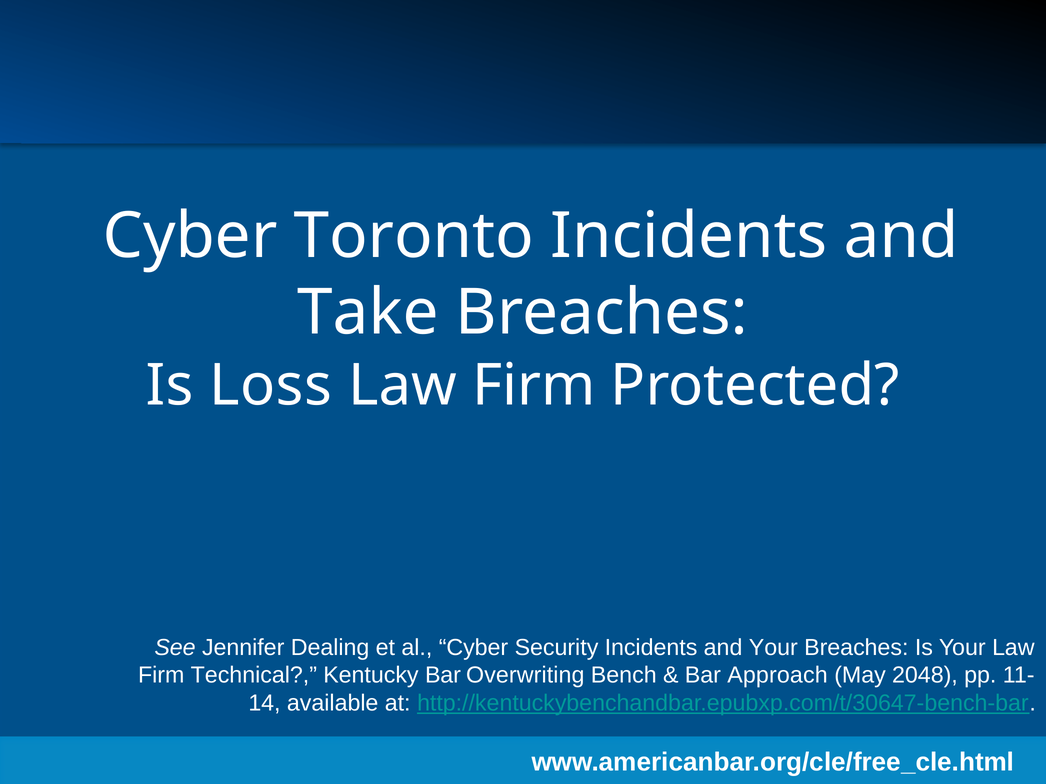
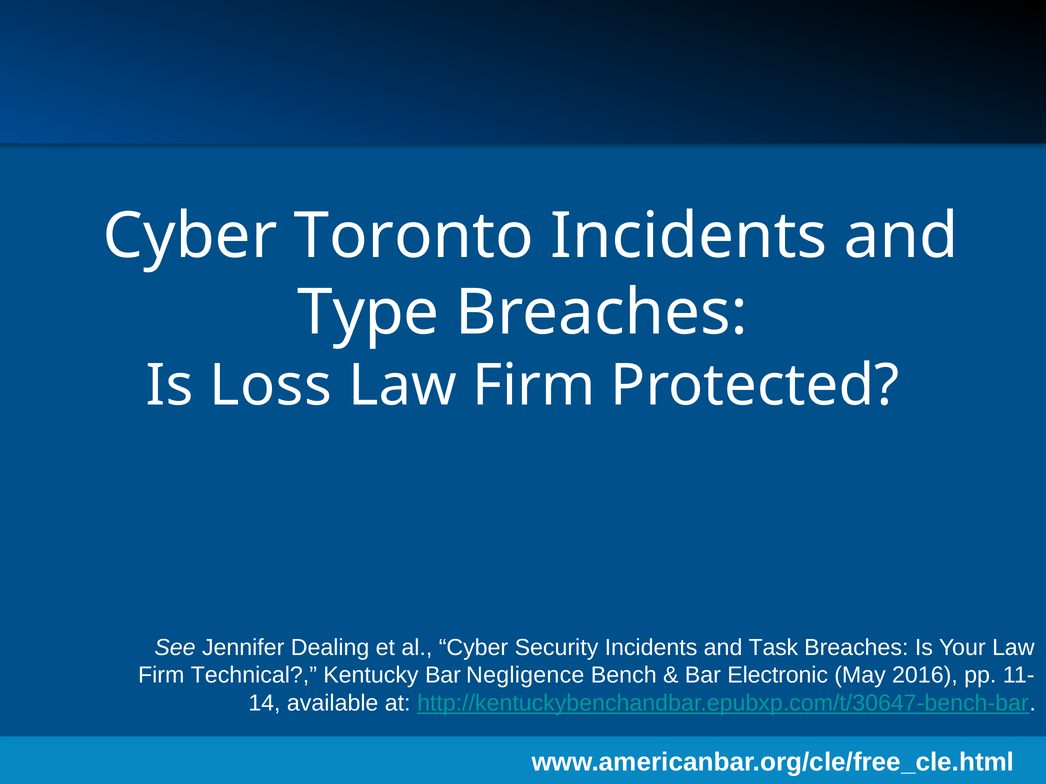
Take: Take -> Type
and Your: Your -> Task
Overwriting: Overwriting -> Negligence
Approach: Approach -> Electronic
2048: 2048 -> 2016
